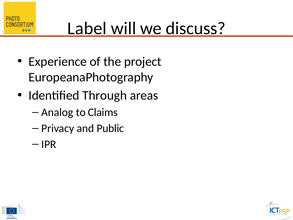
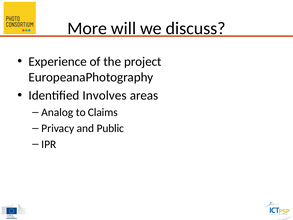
Label: Label -> More
Through: Through -> Involves
